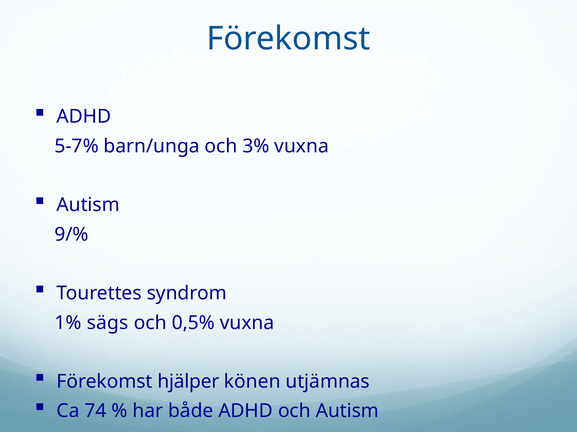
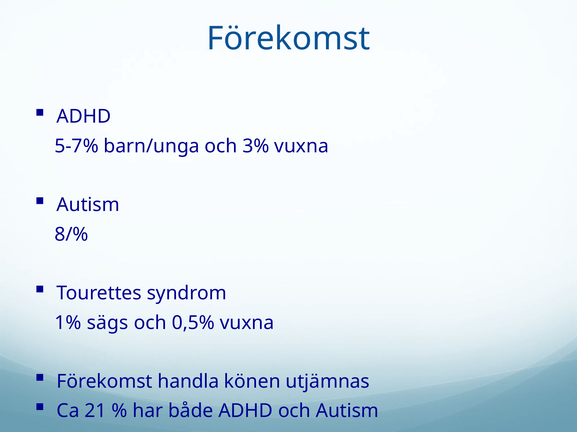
9/%: 9/% -> 8/%
hjälper: hjälper -> handla
74: 74 -> 21
